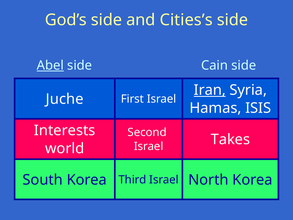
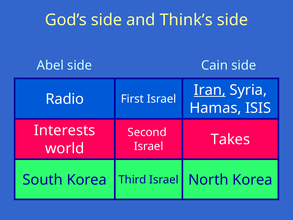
Cities’s: Cities’s -> Think’s
Abel underline: present -> none
Juche: Juche -> Radio
